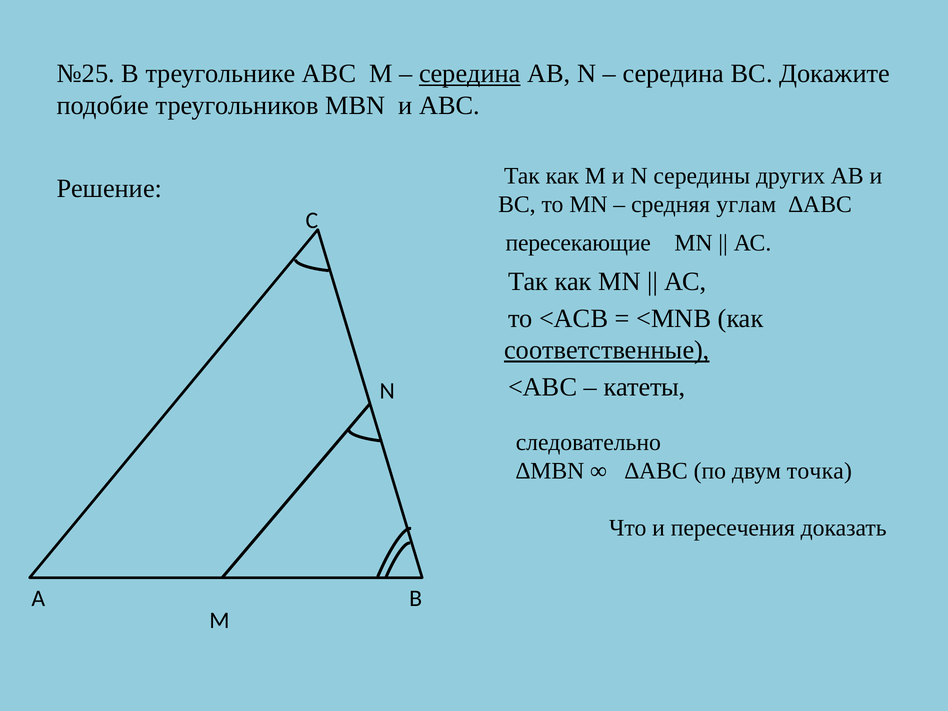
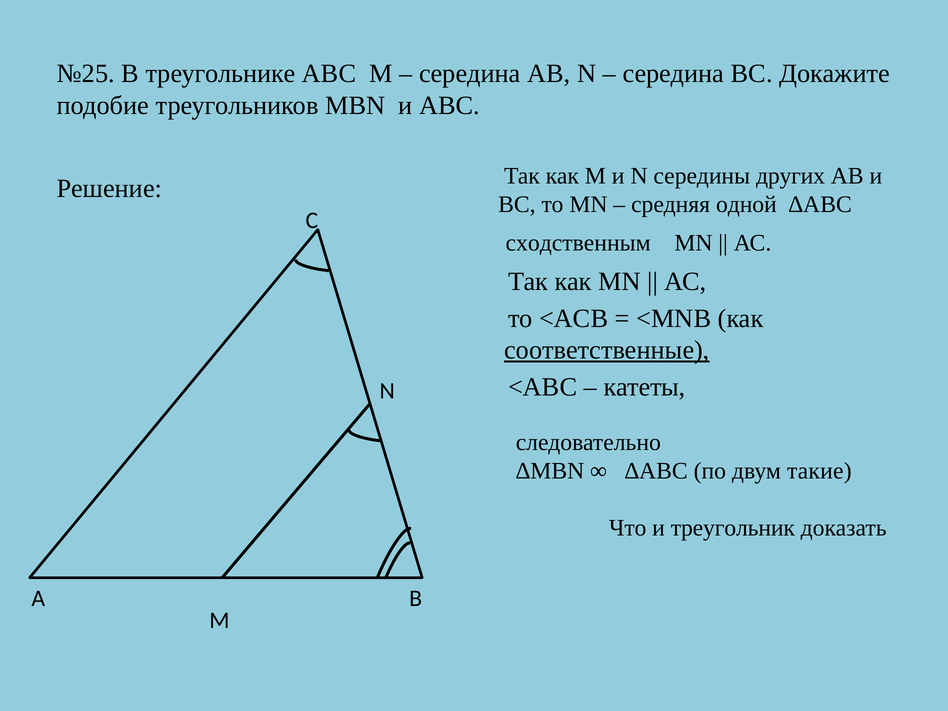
середина at (470, 74) underline: present -> none
углам: углам -> одной
пересекающие: пересекающие -> сходственным
точка: точка -> такие
пересечения: пересечения -> треугольник
